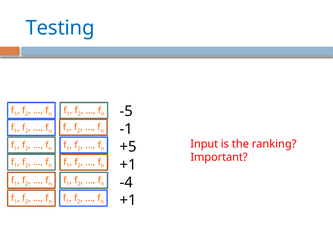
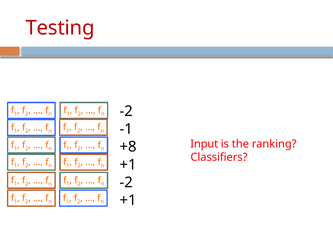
Testing colour: blue -> red
-5 at (126, 111): -5 -> -2
+5: +5 -> +8
Important: Important -> Classifiers
-4 at (126, 182): -4 -> -2
